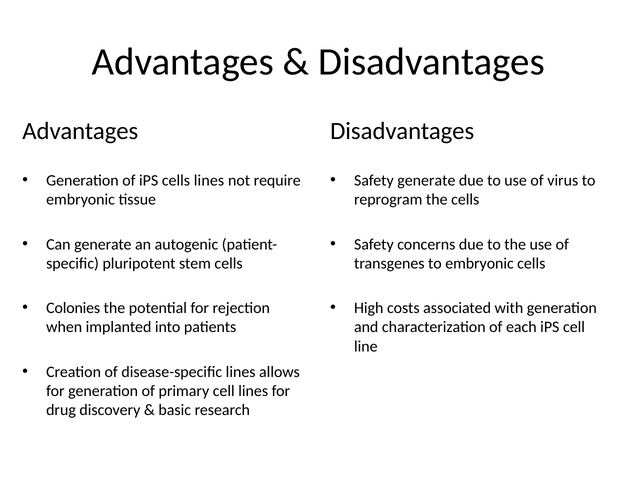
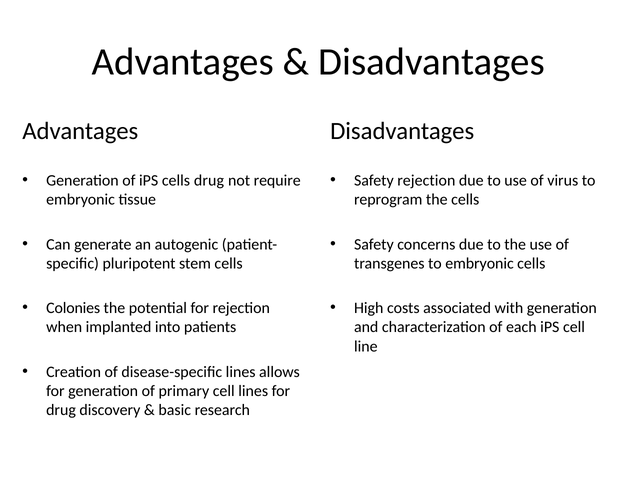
cells lines: lines -> drug
Safety generate: generate -> rejection
